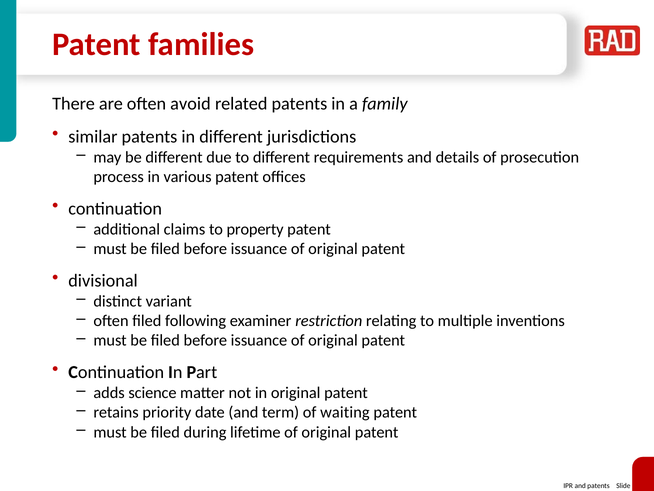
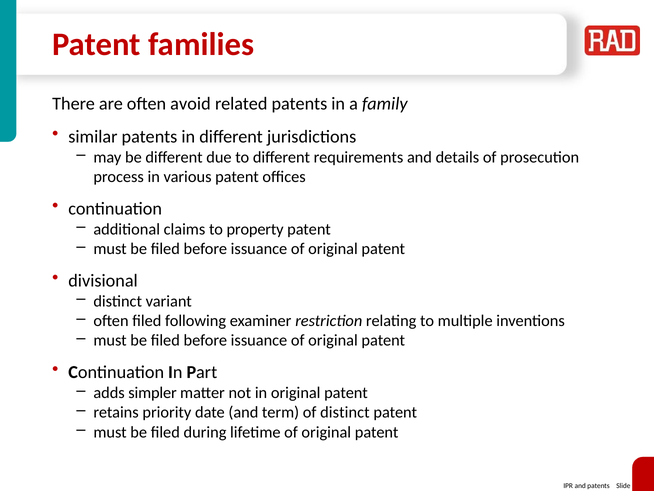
science: science -> simpler
of waiting: waiting -> distinct
